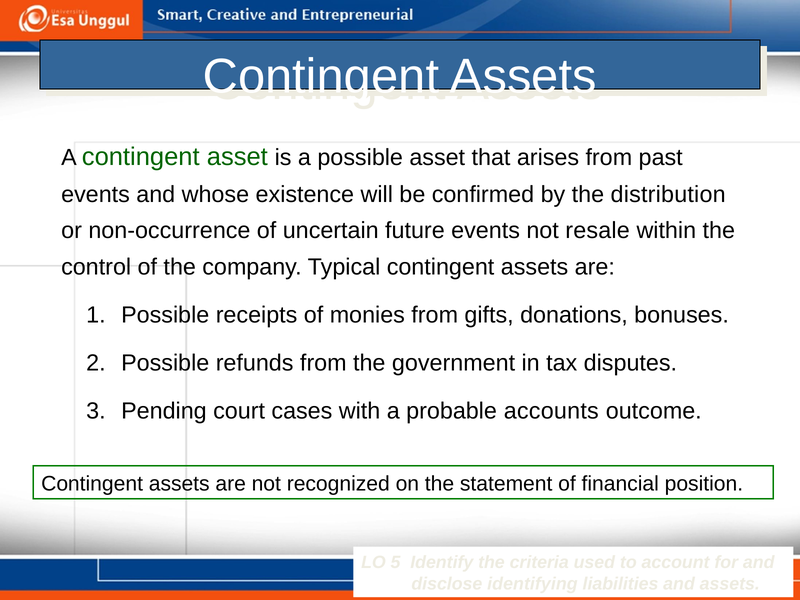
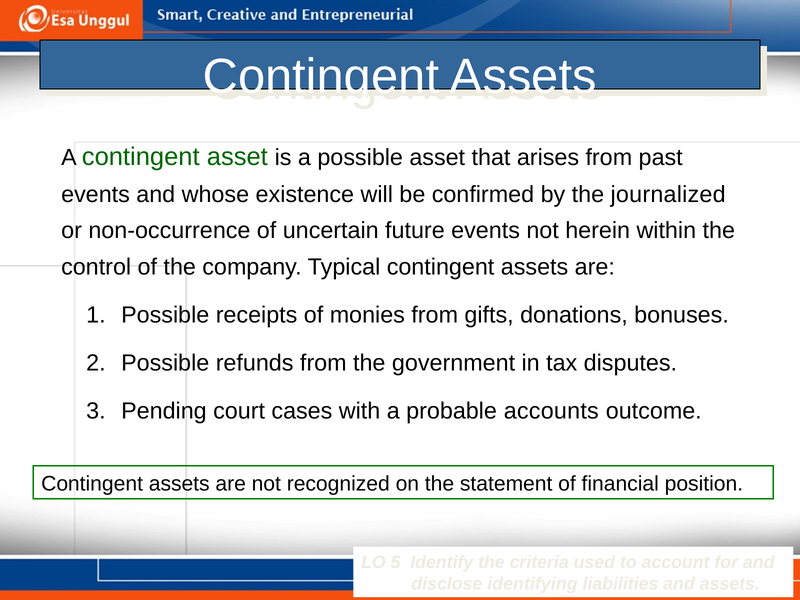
distribution: distribution -> journalized
resale: resale -> herein
